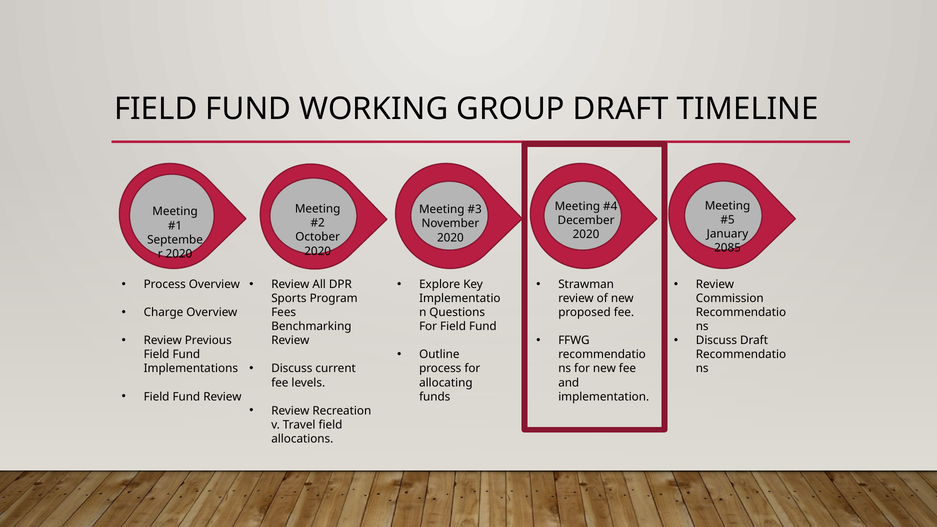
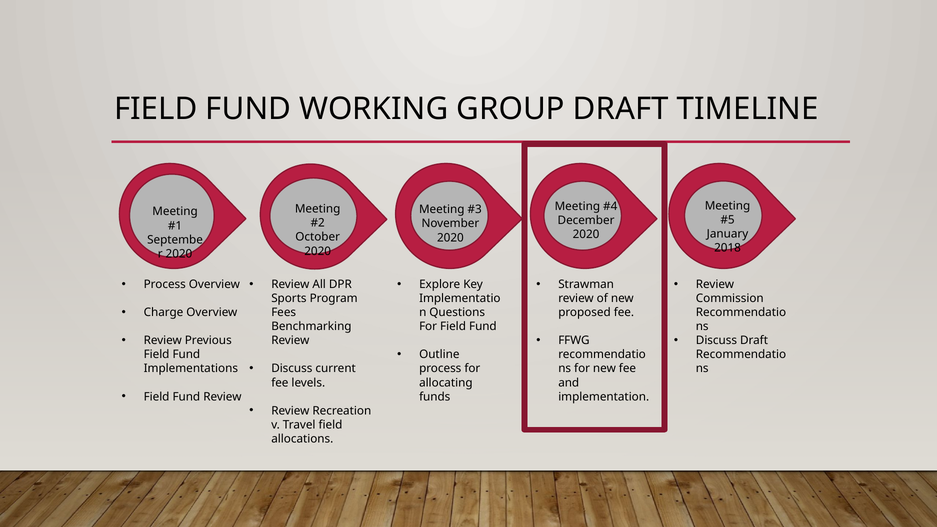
2085: 2085 -> 2018
